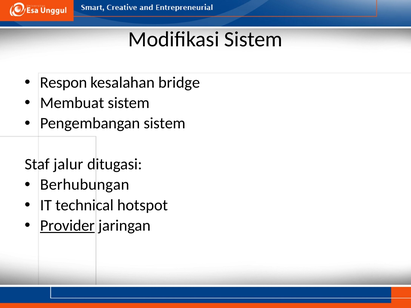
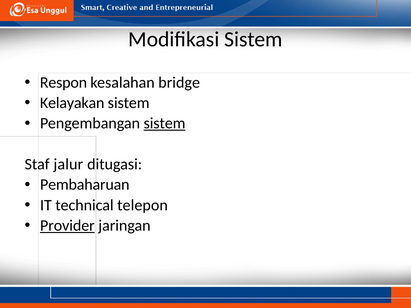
Membuat: Membuat -> Kelayakan
sistem at (165, 123) underline: none -> present
Berhubungan: Berhubungan -> Pembaharuan
hotspot: hotspot -> telepon
